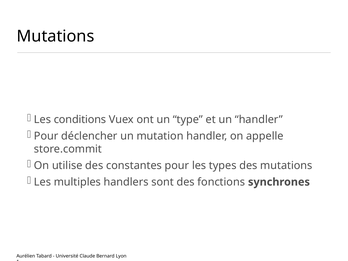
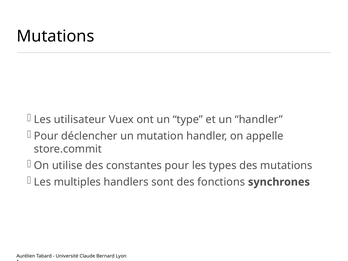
conditions: conditions -> utilisateur
